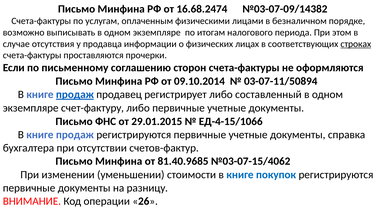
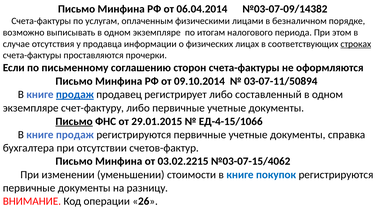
16.68.2474: 16.68.2474 -> 06.04.2014
Письмо at (74, 122) underline: none -> present
81.40.9685: 81.40.9685 -> 03.02.2215
